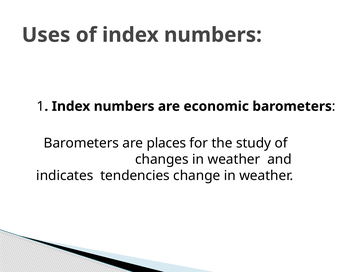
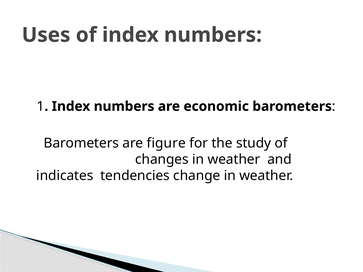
places: places -> figure
